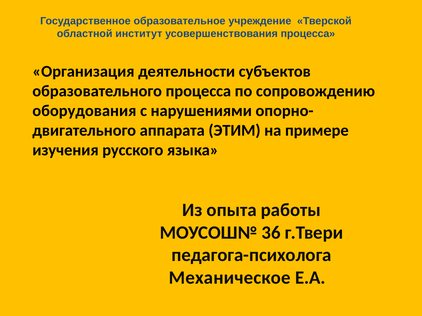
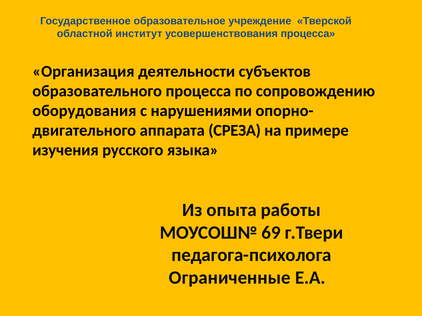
ЭТИМ: ЭТИМ -> СРЕЗА
36: 36 -> 69
Механическое: Механическое -> Ограниченные
